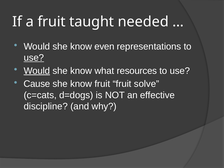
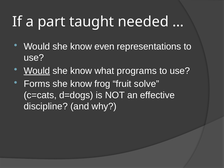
a fruit: fruit -> part
use at (34, 58) underline: present -> none
resources: resources -> programs
Cause: Cause -> Forms
know fruit: fruit -> frog
